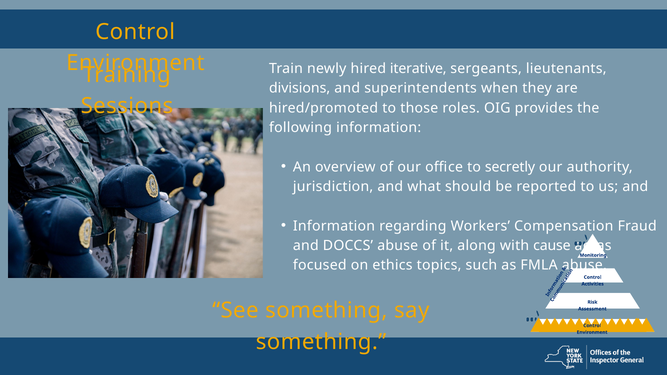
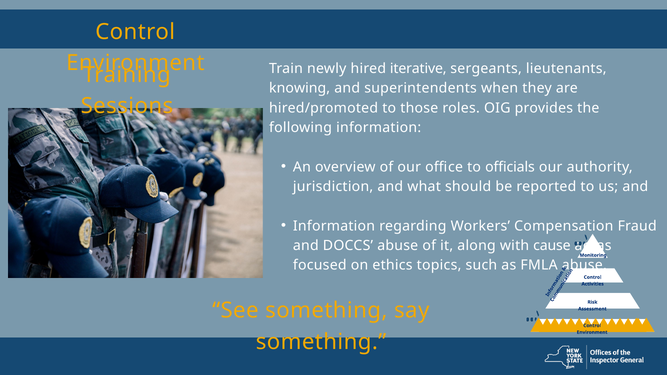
divisions: divisions -> knowing
secretly: secretly -> officials
